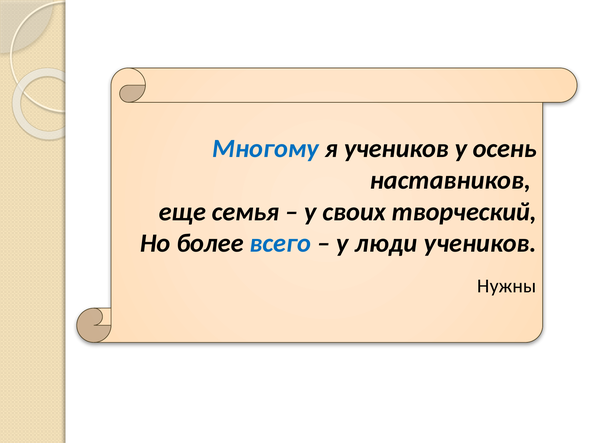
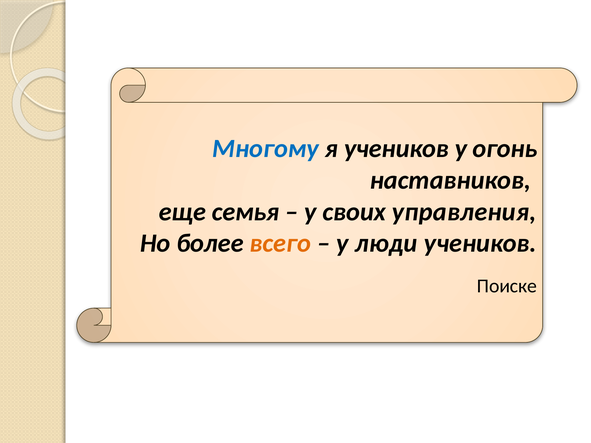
осень: осень -> огонь
творческий: творческий -> управления
всего colour: blue -> orange
Нужны: Нужны -> Поиске
